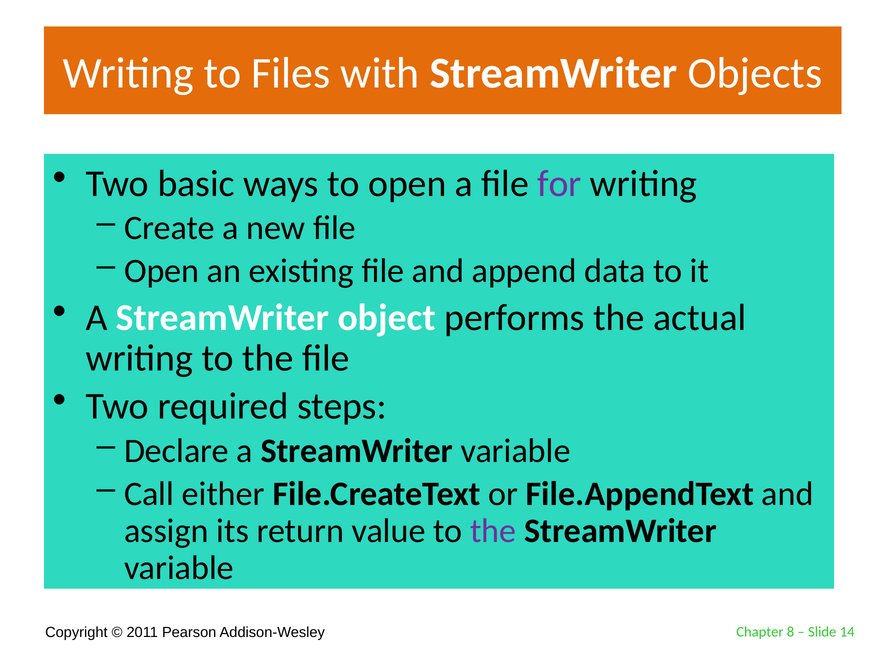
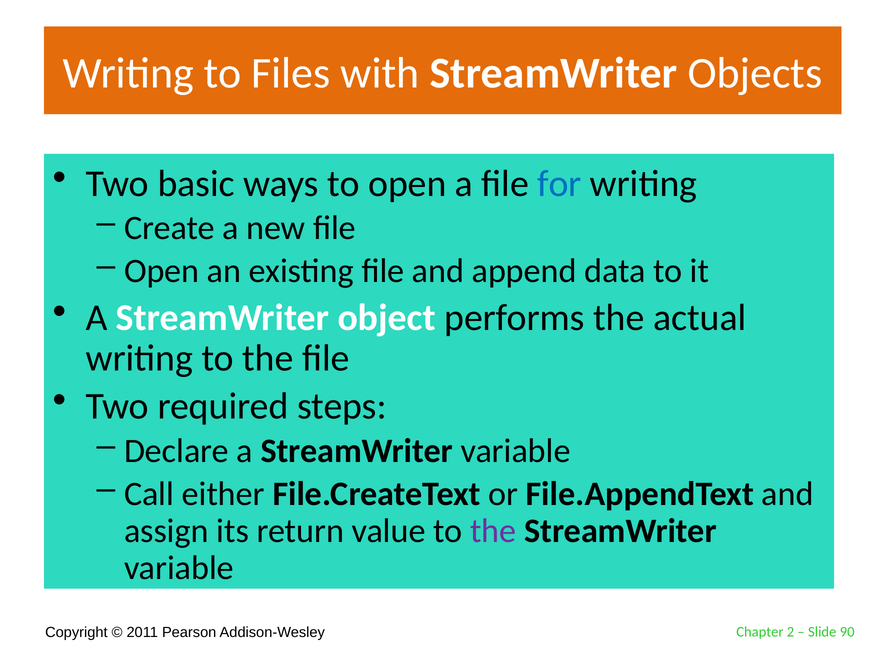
for colour: purple -> blue
8: 8 -> 2
14: 14 -> 90
